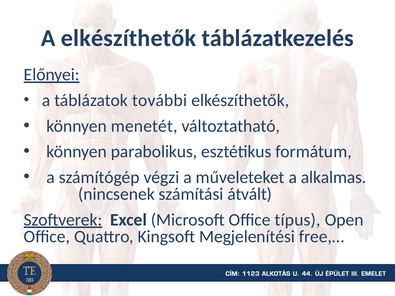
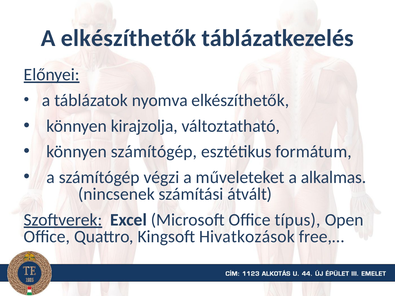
további: további -> nyomva
menetét: menetét -> kirajzolja
könnyen parabolikus: parabolikus -> számítógép
Megjelenítési: Megjelenítési -> Hivatkozások
